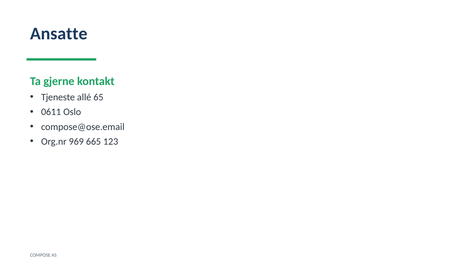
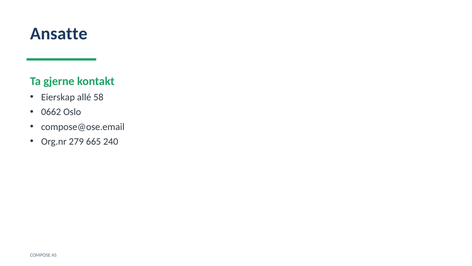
Tjeneste: Tjeneste -> Eierskap
65: 65 -> 58
0611: 0611 -> 0662
969: 969 -> 279
123: 123 -> 240
